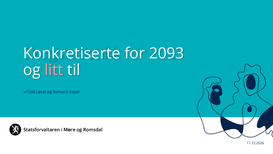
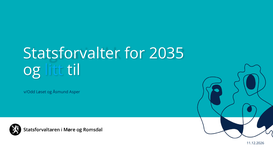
Konkretiserte: Konkretiserte -> Statsforvalter
2093: 2093 -> 2035
litt colour: pink -> light blue
